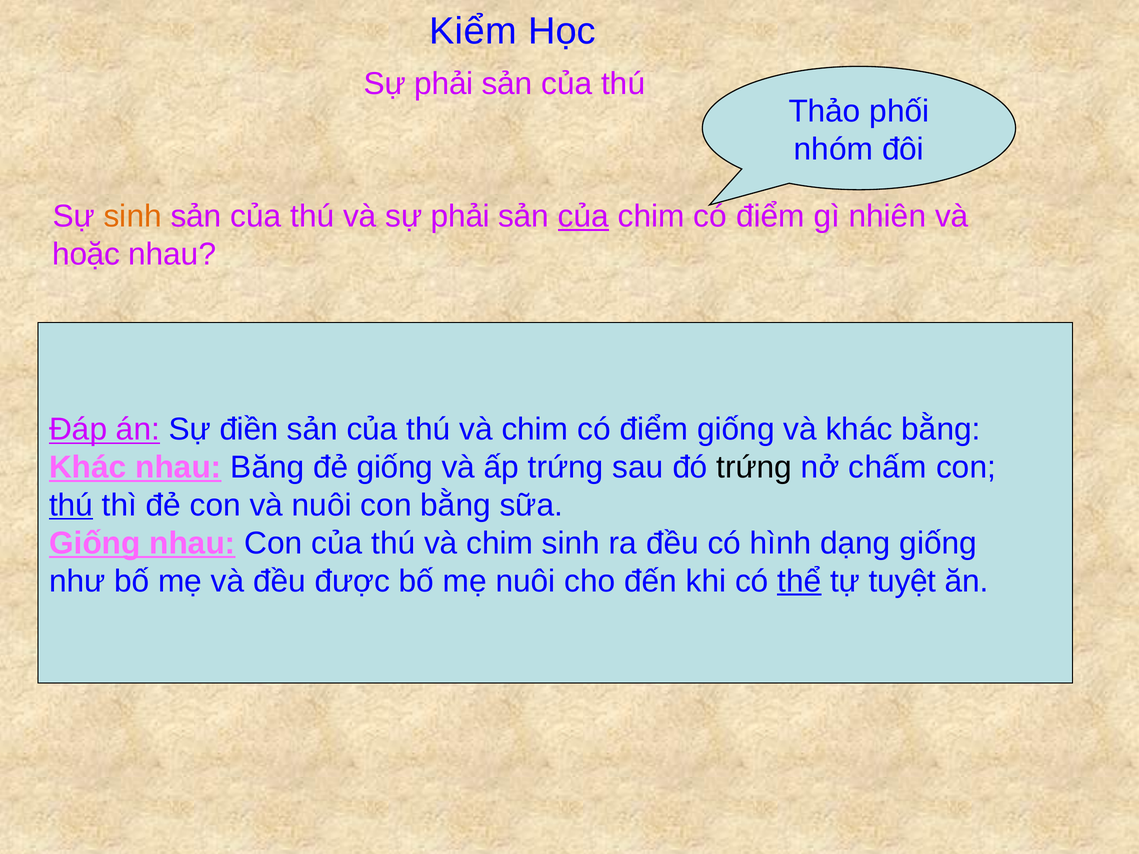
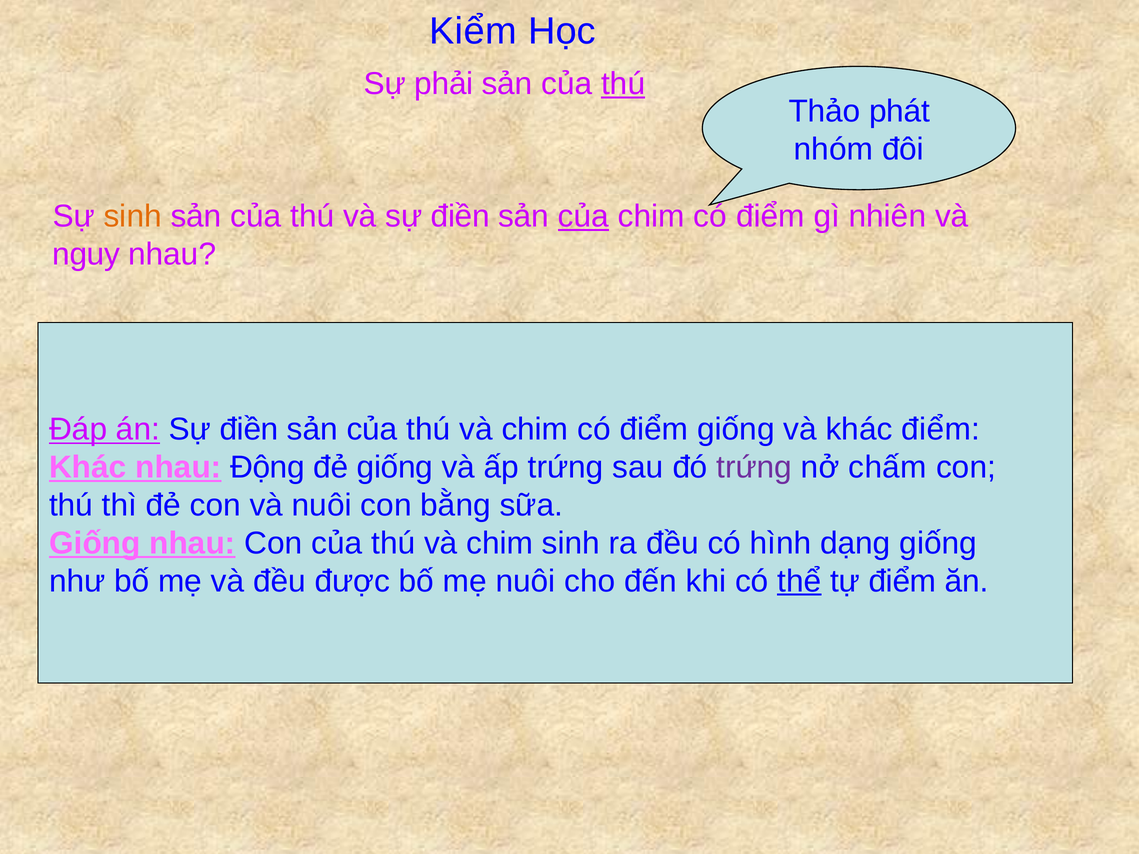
thú at (623, 84) underline: none -> present
phối: phối -> phát
và sự phải: phải -> điền
hoặc: hoặc -> nguy
khác bằng: bằng -> điểm
Băng: Băng -> Động
trứng at (754, 467) colour: black -> purple
thú at (71, 505) underline: present -> none
tự tuyệt: tuyệt -> điểm
